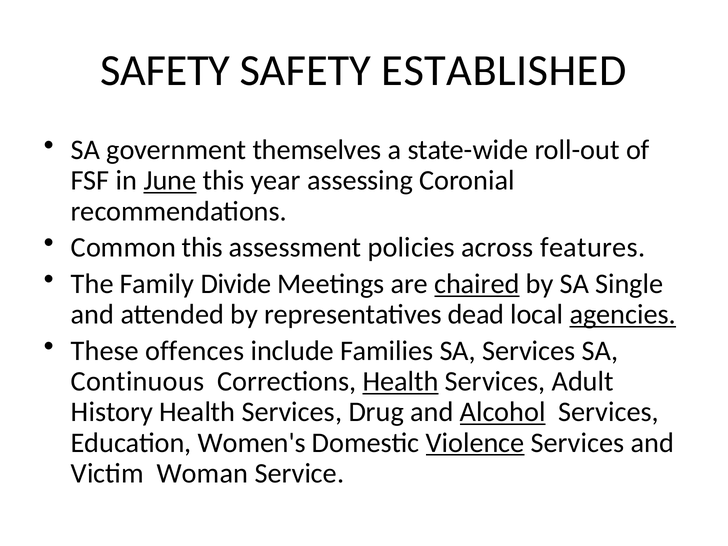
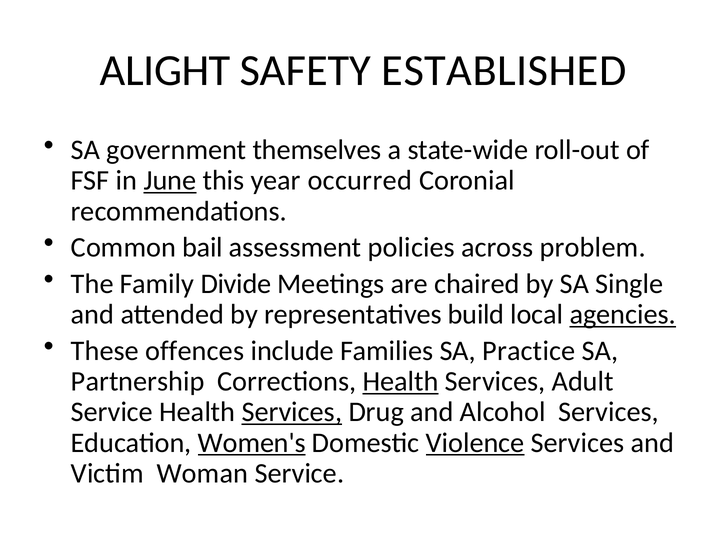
SAFETY at (165, 70): SAFETY -> ALIGHT
assessing: assessing -> occurred
Common this: this -> bail
features: features -> problem
chaired underline: present -> none
dead: dead -> build
SA Services: Services -> Practice
Continuous: Continuous -> Partnership
History at (112, 412): History -> Service
Services at (292, 412) underline: none -> present
Alcohol underline: present -> none
Women's underline: none -> present
